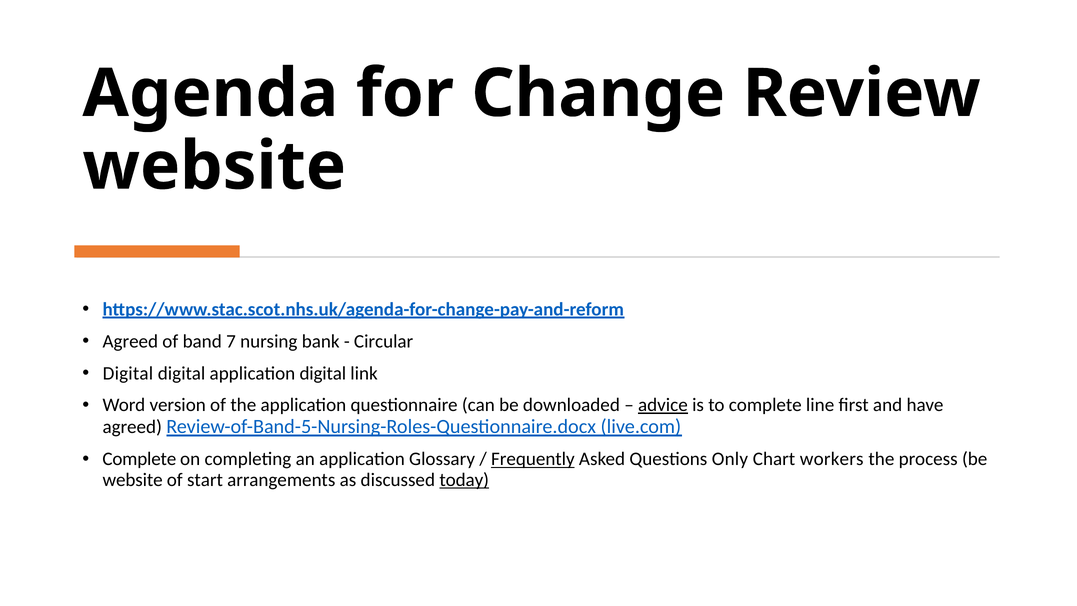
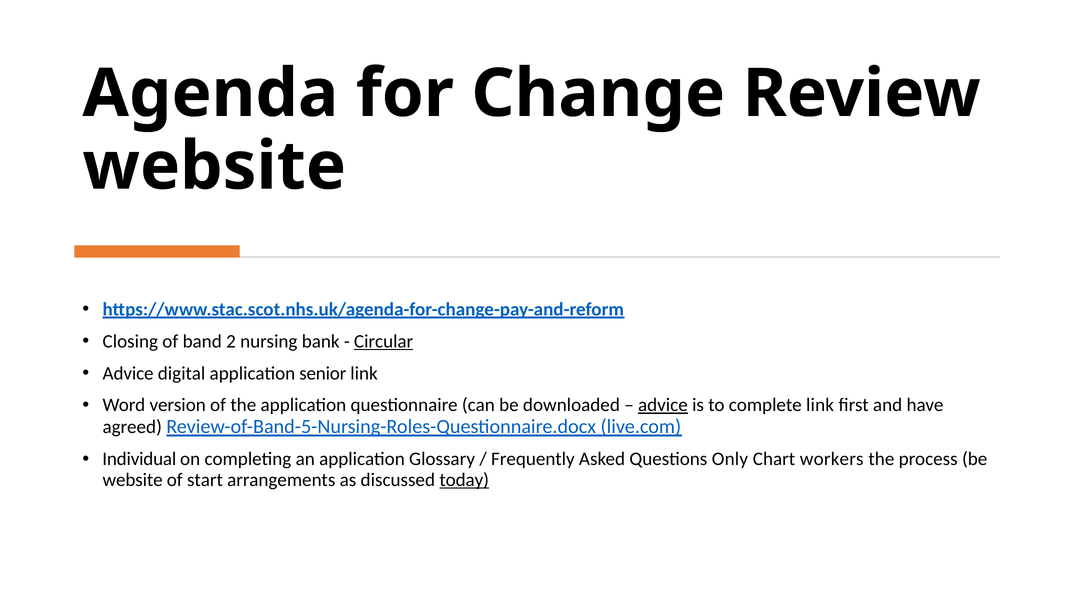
Agreed at (130, 341): Agreed -> Closing
7: 7 -> 2
Circular underline: none -> present
Digital at (128, 373): Digital -> Advice
application digital: digital -> senior
complete line: line -> link
Complete at (139, 459): Complete -> Individual
Frequently underline: present -> none
